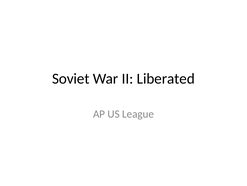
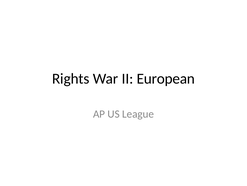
Soviet: Soviet -> Rights
Liberated: Liberated -> European
